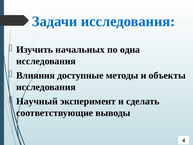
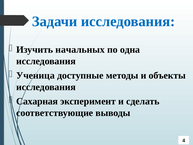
Влияния: Влияния -> Ученица
Научный: Научный -> Сахарная
